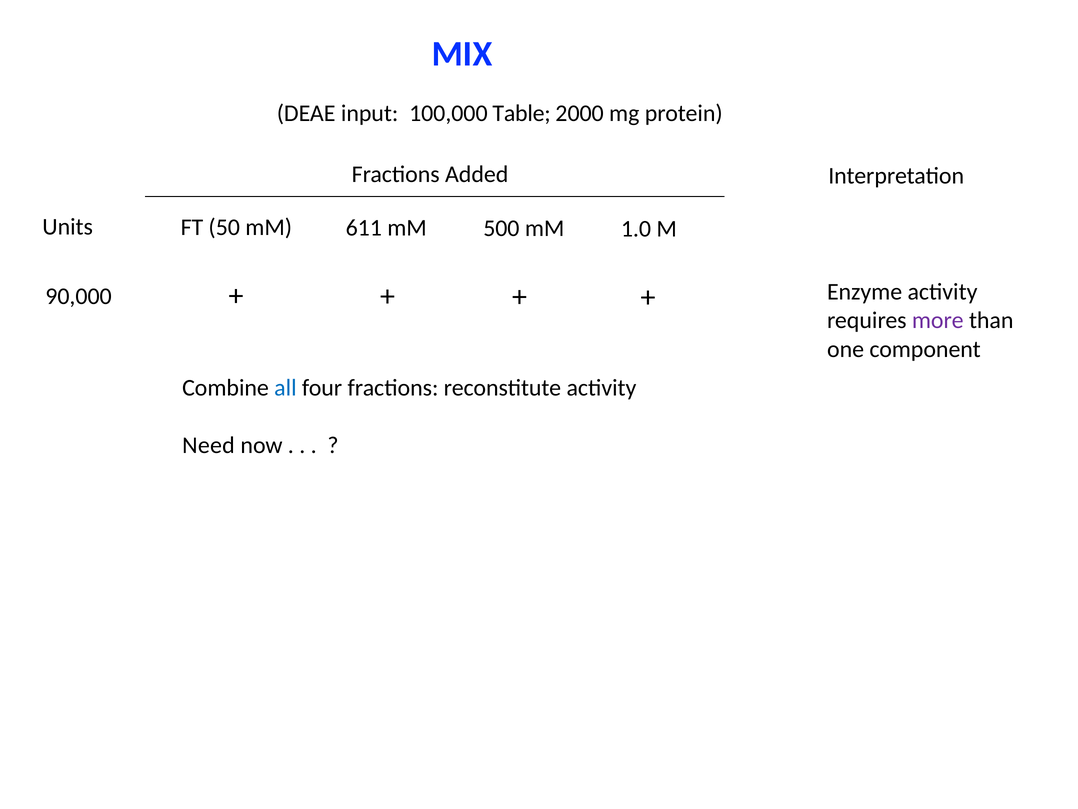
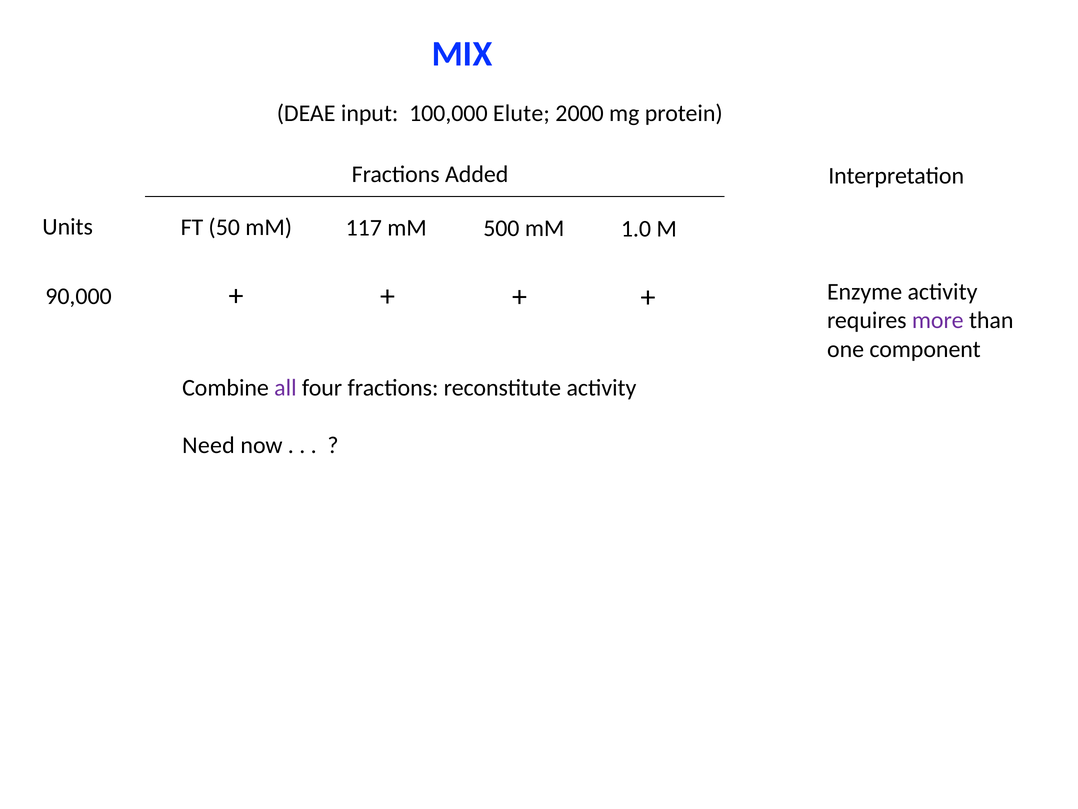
Table: Table -> Elute
611: 611 -> 117
all colour: blue -> purple
